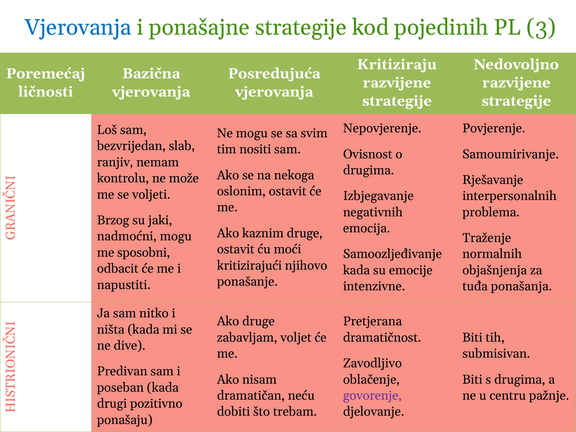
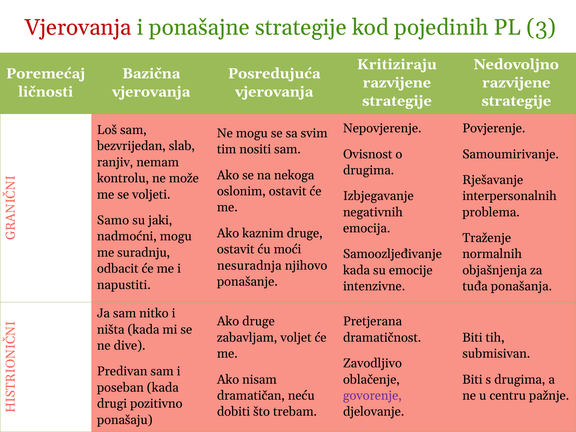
Vjerovanja at (78, 27) colour: blue -> red
Brzog: Brzog -> Samo
sposobni: sposobni -> suradnju
kritizirajući: kritizirajući -> nesuradnja
